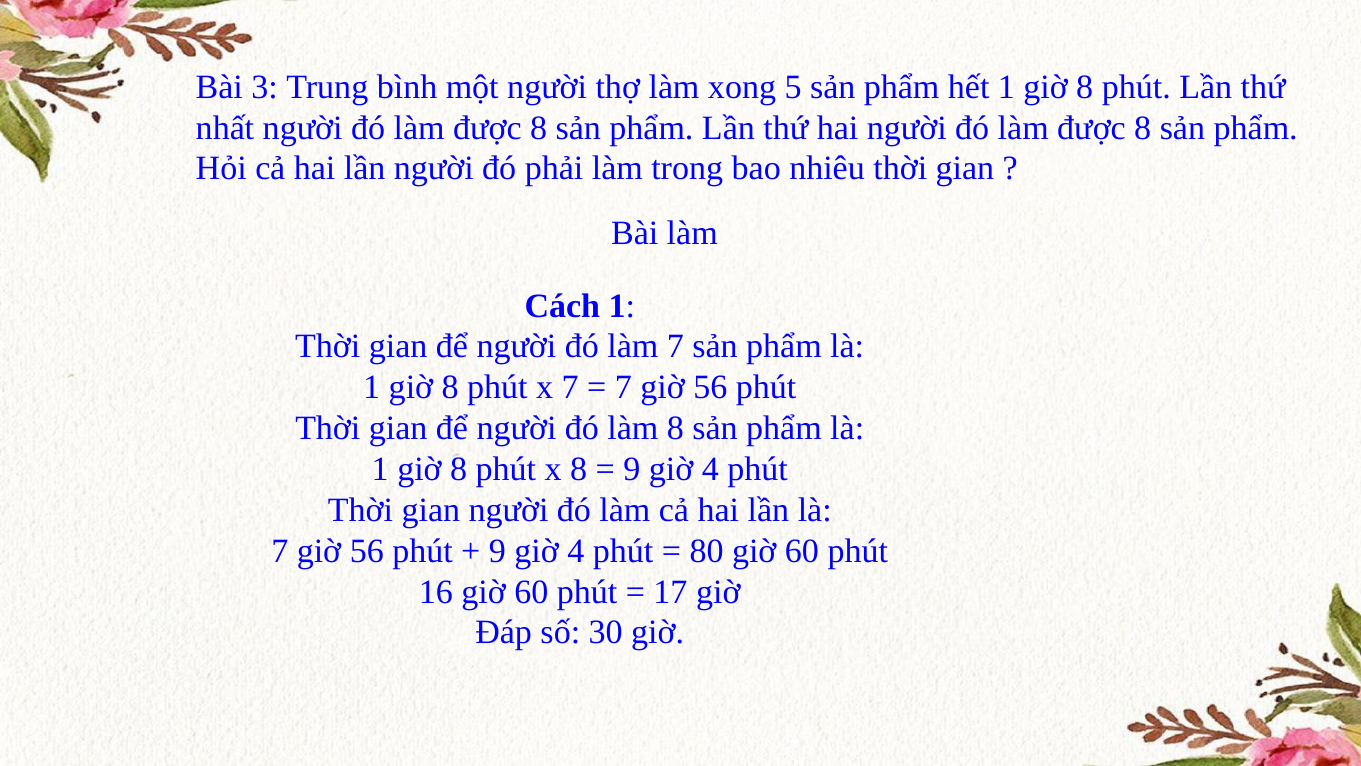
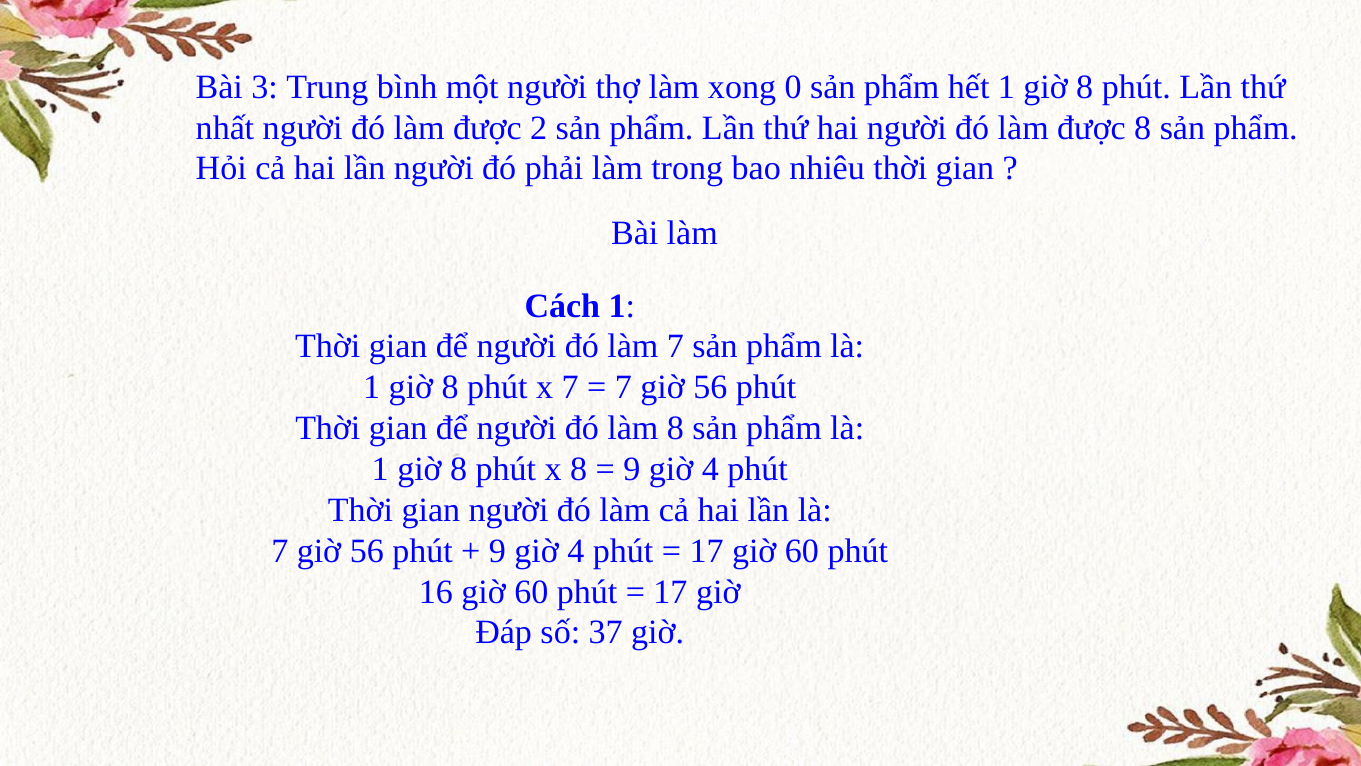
5: 5 -> 0
8 at (539, 128): 8 -> 2
80 at (707, 551): 80 -> 17
30: 30 -> 37
